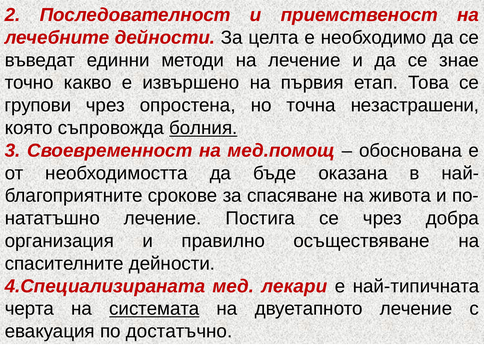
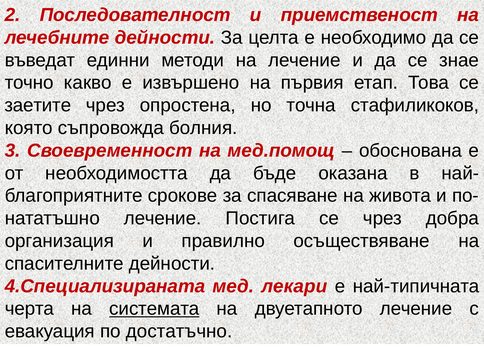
групови: групови -> заетите
незастрашени: незастрашени -> стафиликоков
болния underline: present -> none
